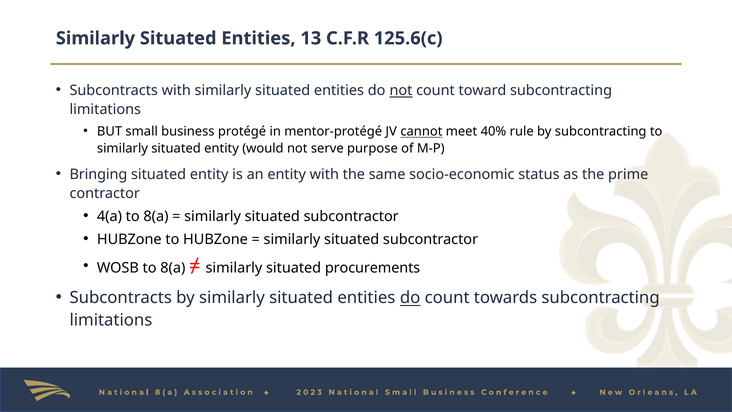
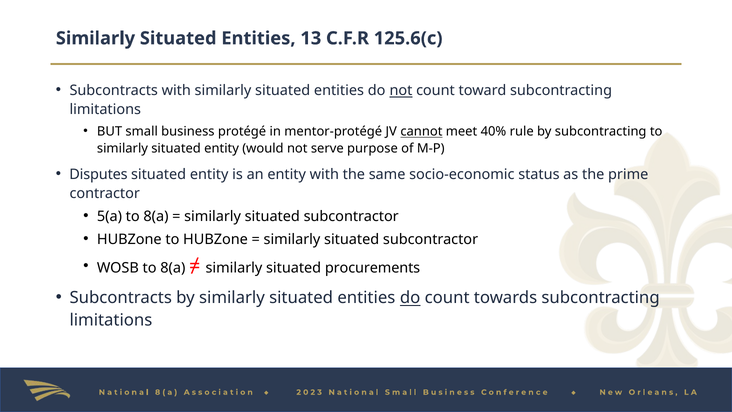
Bringing: Bringing -> Disputes
4(a: 4(a -> 5(a
